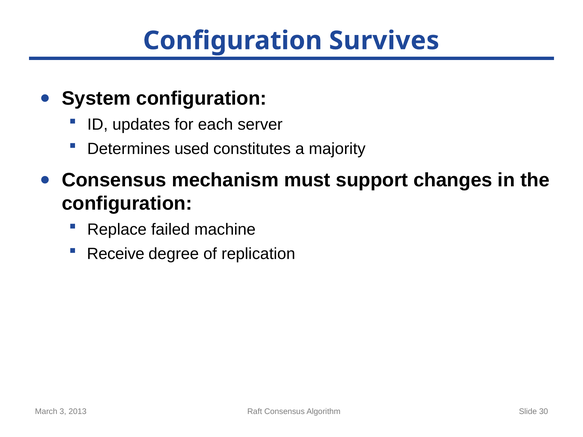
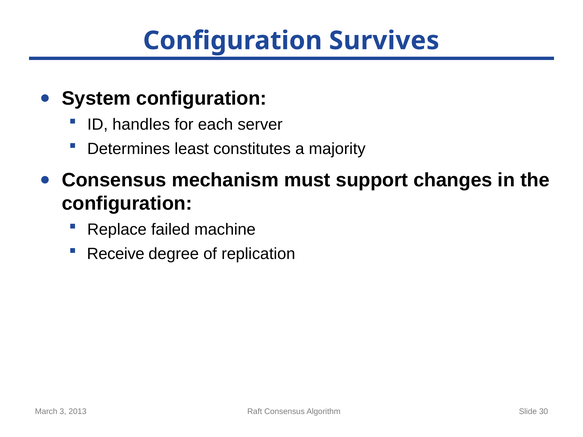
updates: updates -> handles
used: used -> least
